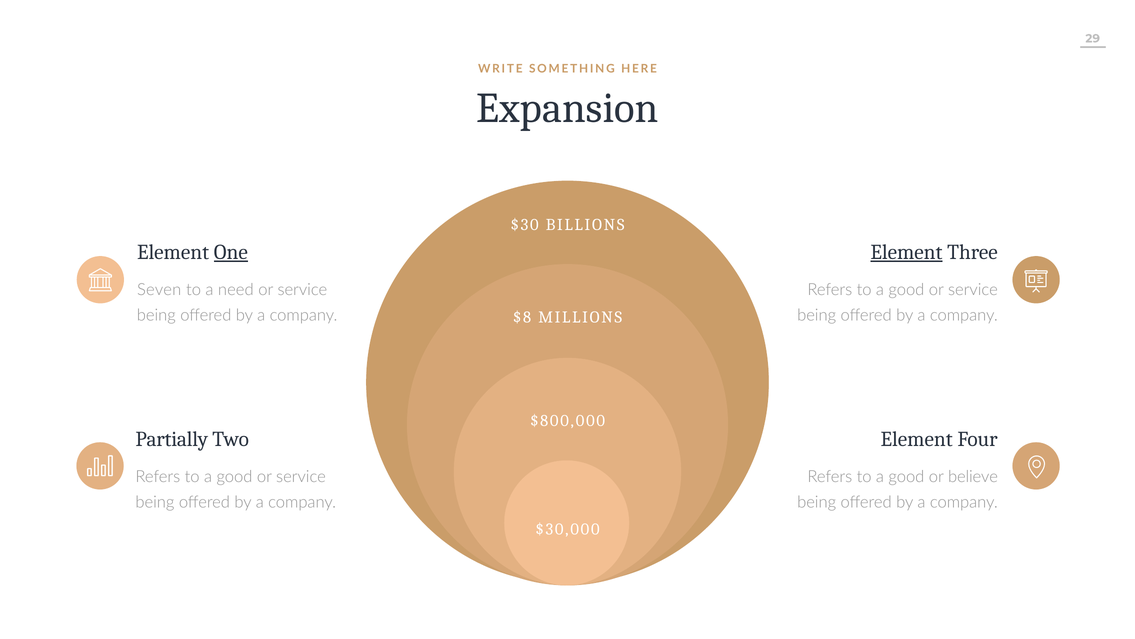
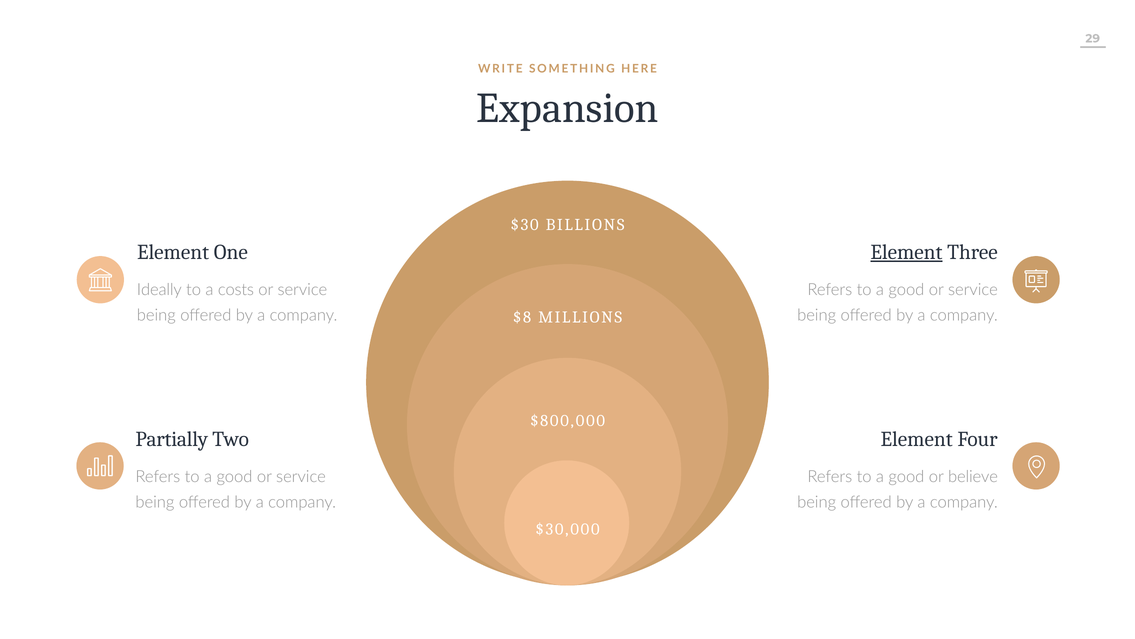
One underline: present -> none
Seven: Seven -> Ideally
need: need -> costs
